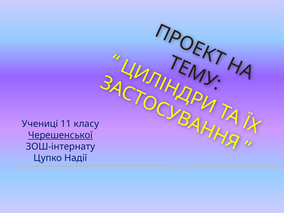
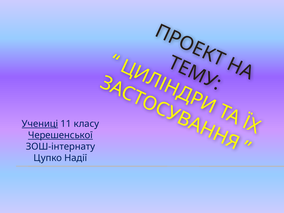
Учениці underline: none -> present
